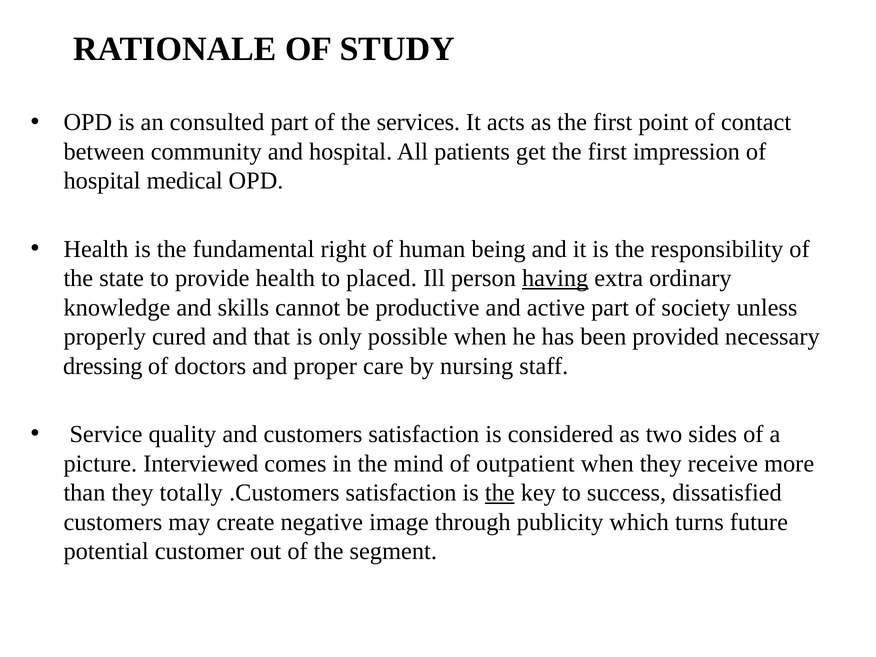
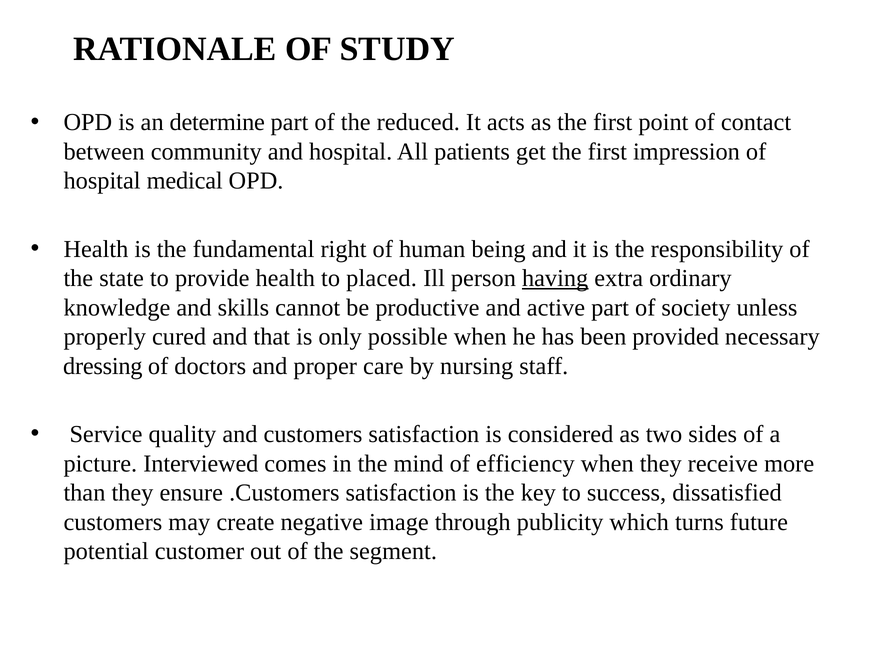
consulted: consulted -> determine
services: services -> reduced
outpatient: outpatient -> efficiency
totally: totally -> ensure
the at (500, 493) underline: present -> none
